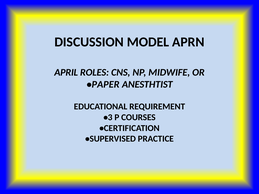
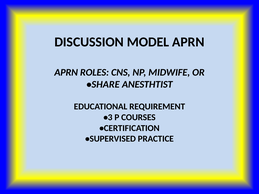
APRIL at (66, 72): APRIL -> APRN
PAPER: PAPER -> SHARE
